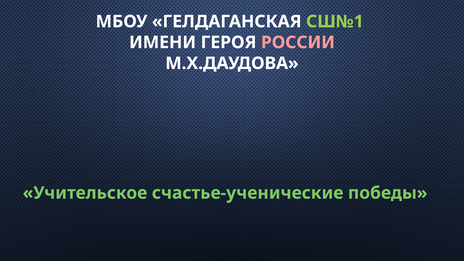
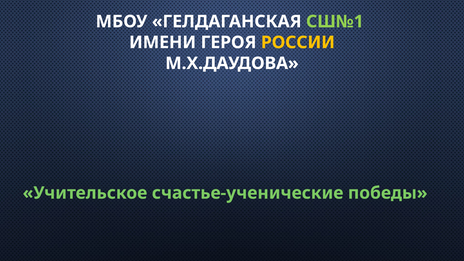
РОССИИ colour: pink -> yellow
